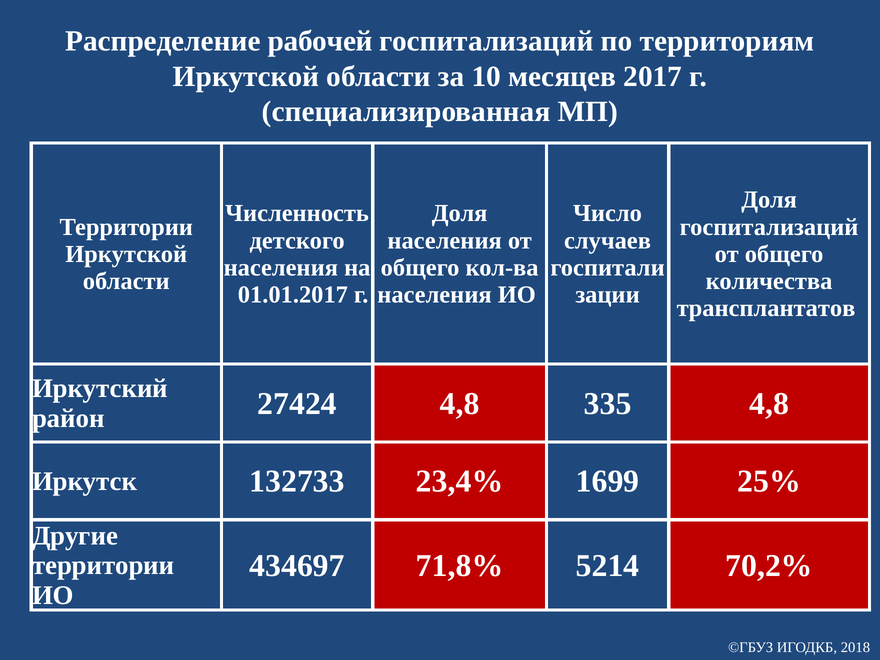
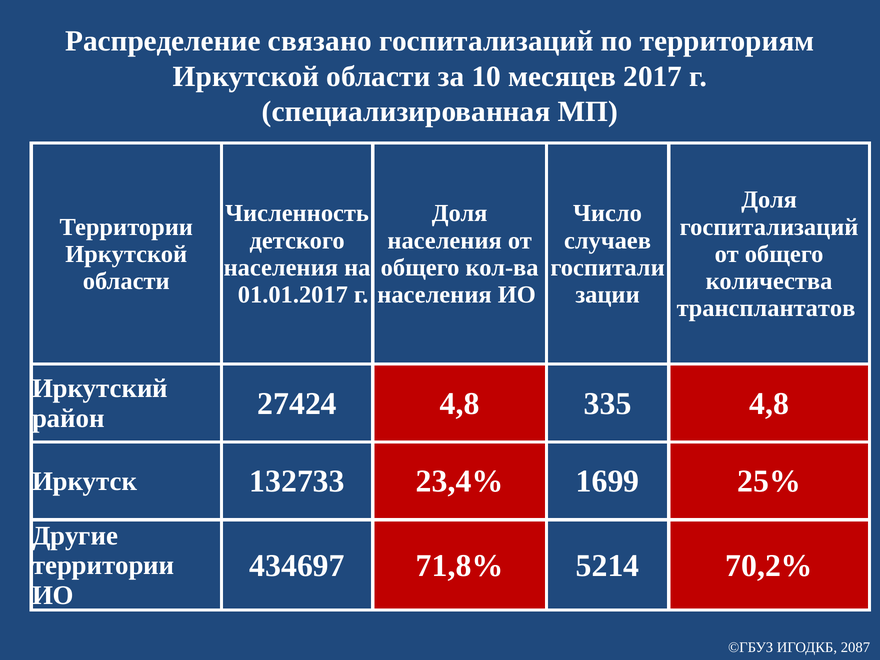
рабочей: рабочей -> связано
2018: 2018 -> 2087
